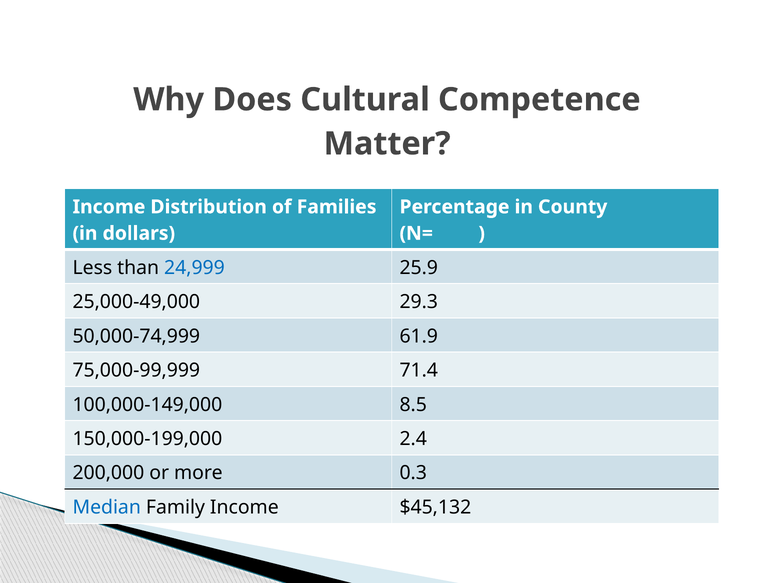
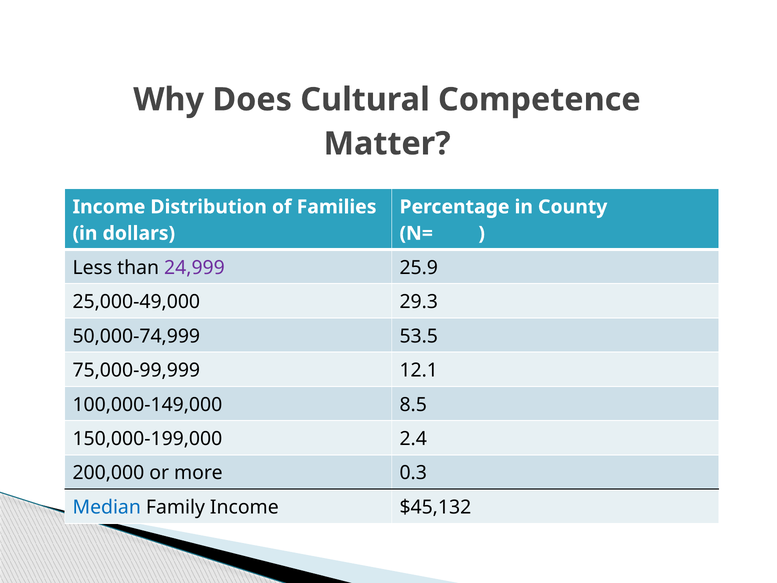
24,999 colour: blue -> purple
61.9: 61.9 -> 53.5
71.4: 71.4 -> 12.1
